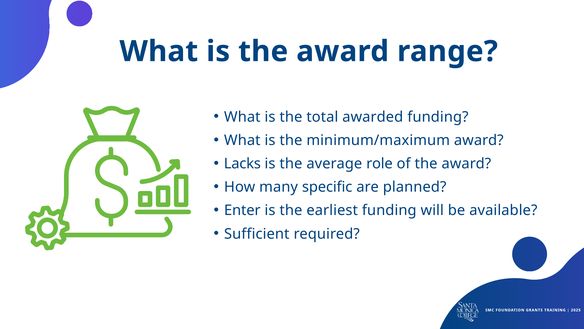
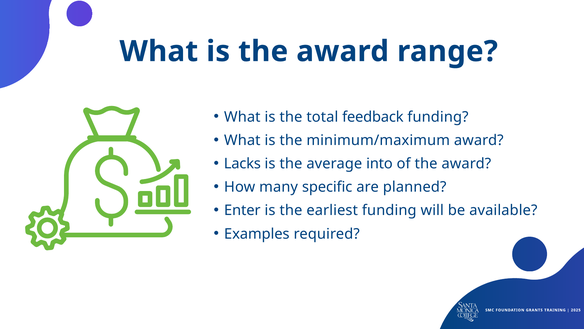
awarded: awarded -> feedback
role: role -> into
Sufficient: Sufficient -> Examples
